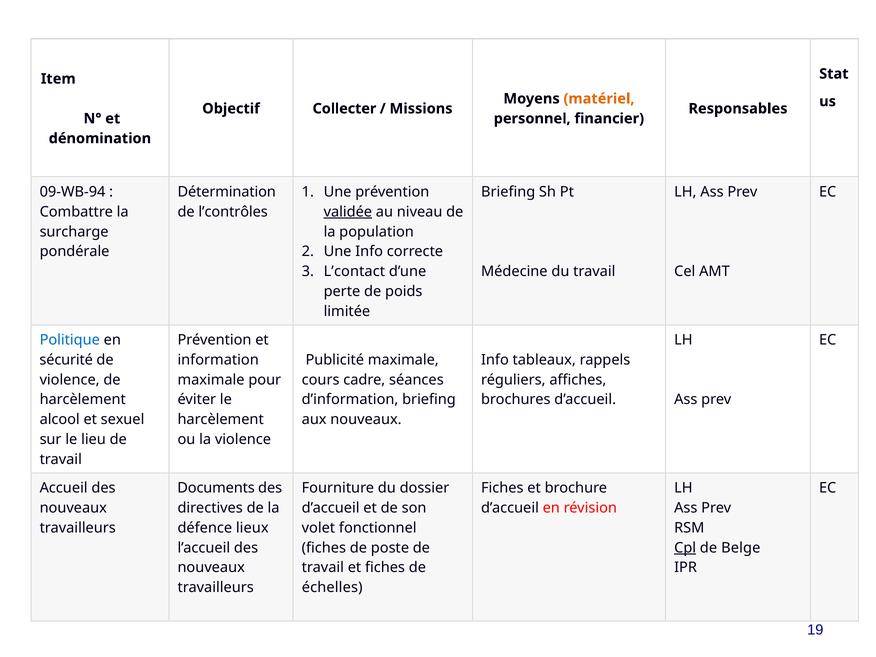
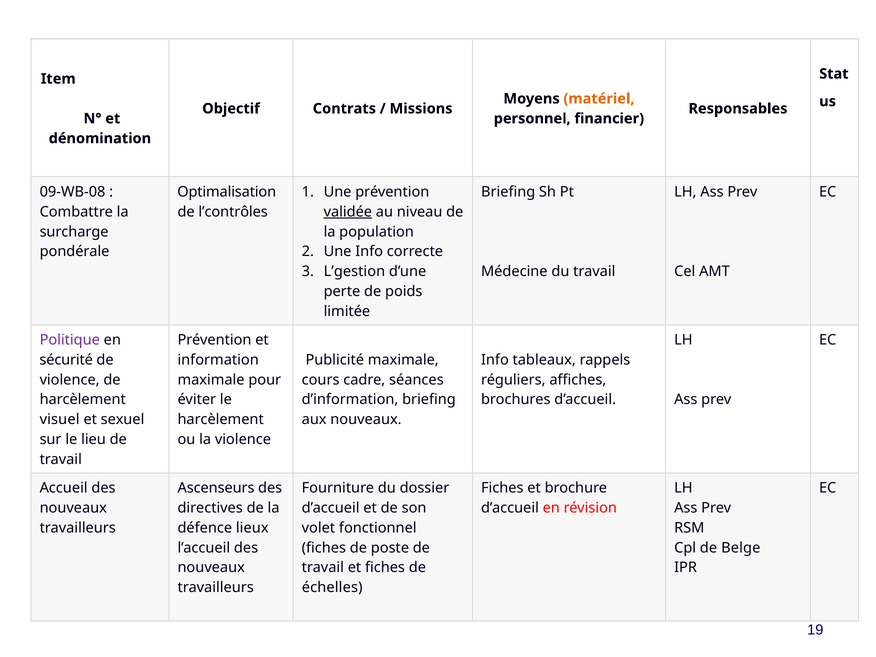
Collecter: Collecter -> Contrats
09-WB-94: 09-WB-94 -> 09-WB-08
Détermination: Détermination -> Optimalisation
L’contact: L’contact -> L’gestion
Politique colour: blue -> purple
alcool: alcool -> visuel
Documents: Documents -> Ascenseurs
Cpl underline: present -> none
